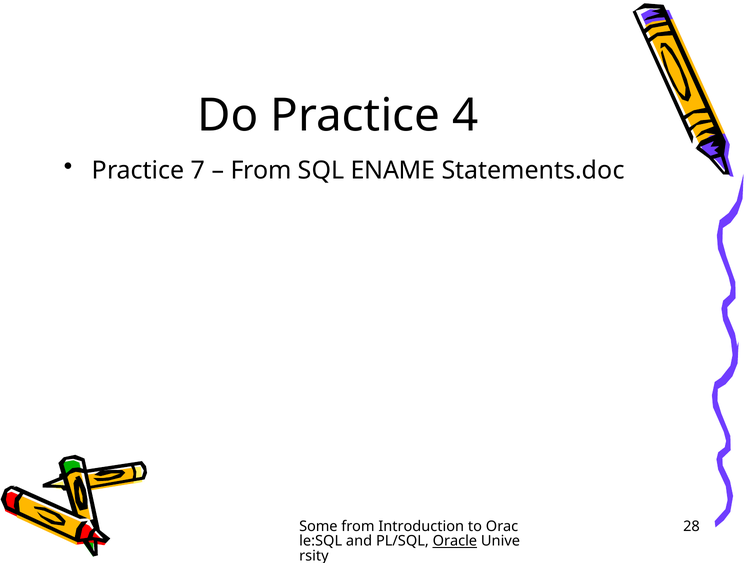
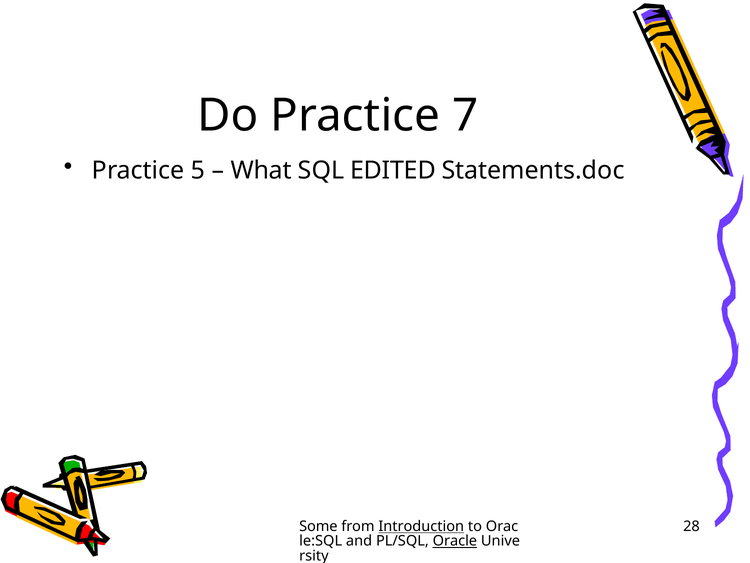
4: 4 -> 7
7: 7 -> 5
From at (261, 171): From -> What
ENAME: ENAME -> EDITED
Introduction underline: none -> present
